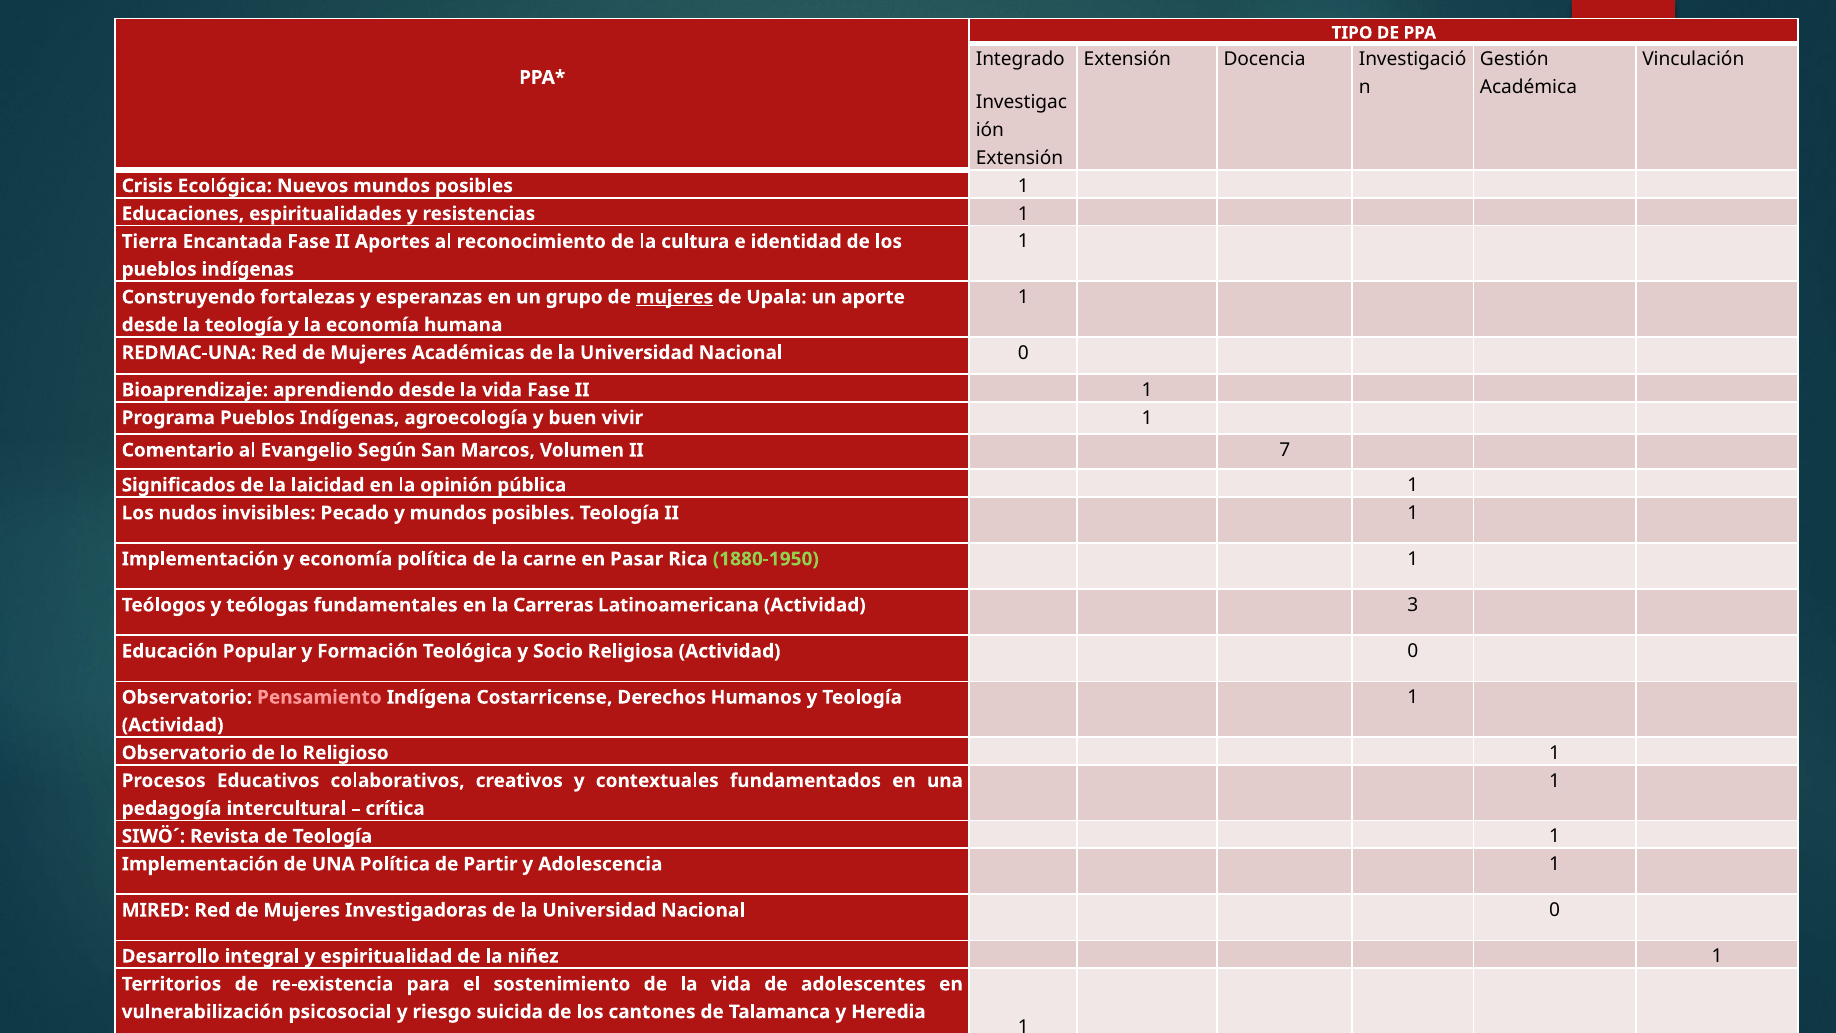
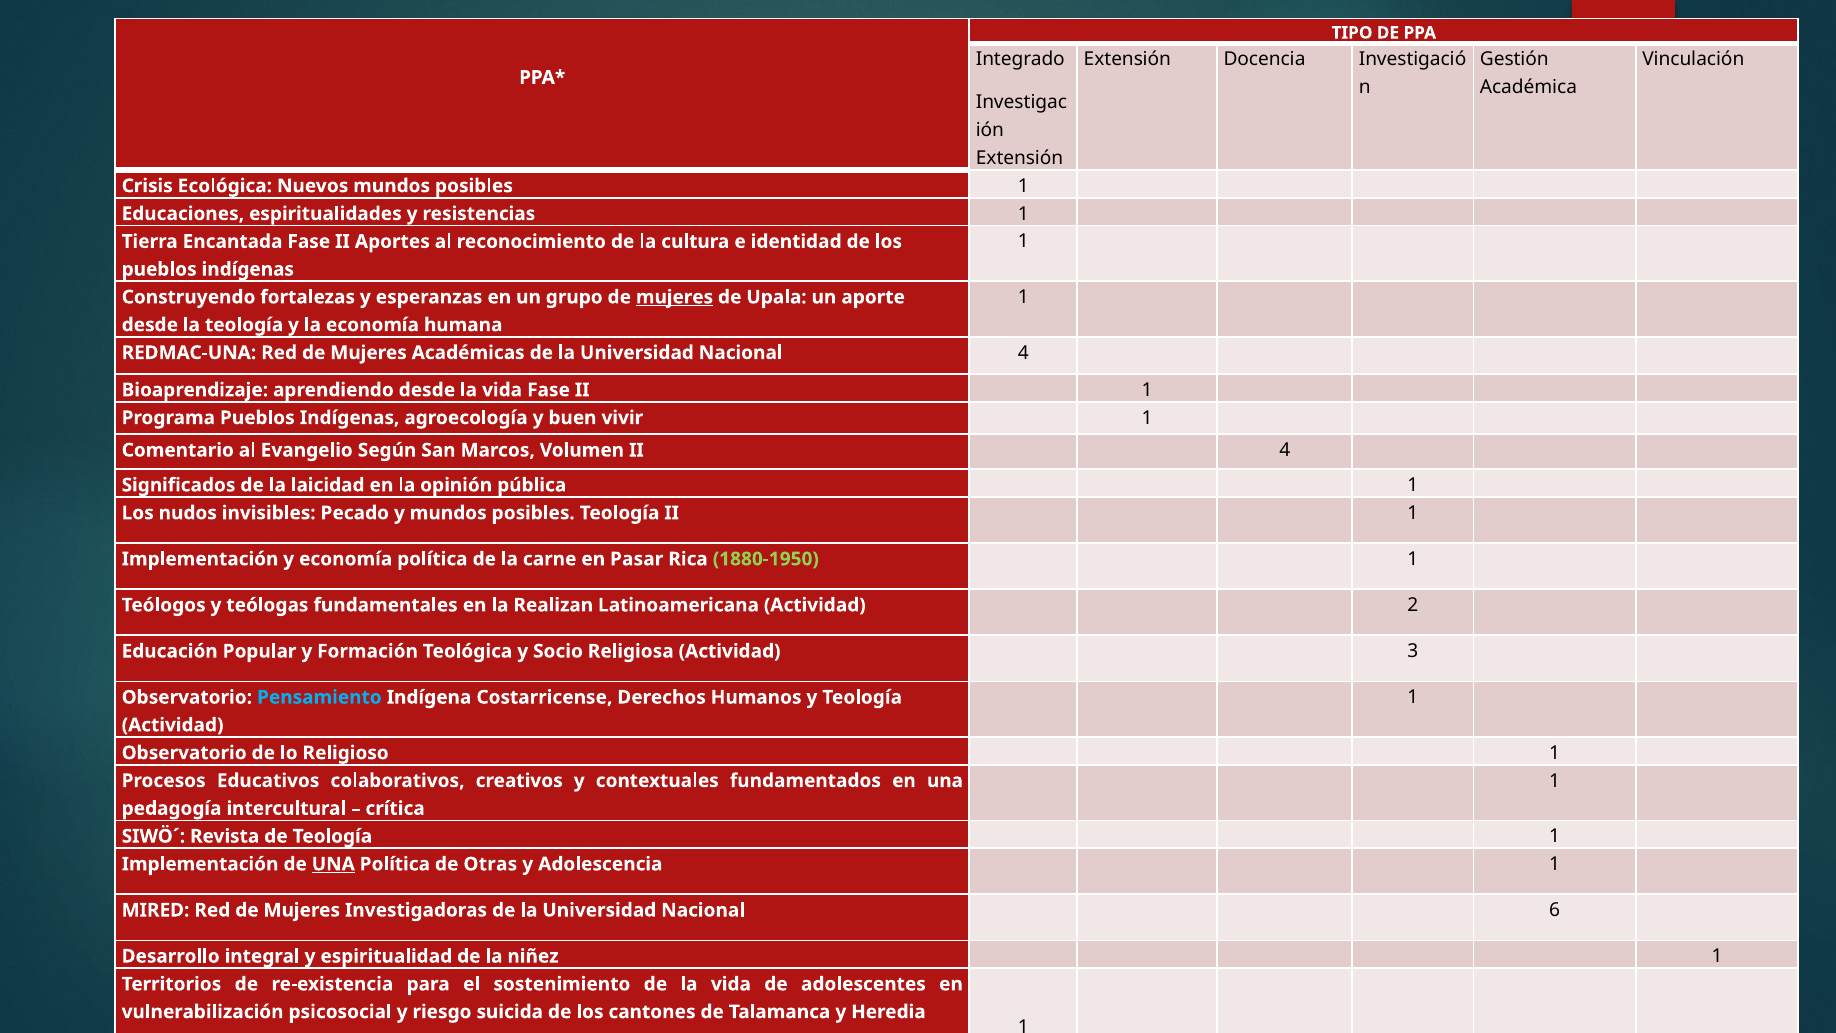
0 at (1023, 353): 0 -> 4
II 7: 7 -> 4
Carreras: Carreras -> Realizan
Actividad 3: 3 -> 2
Actividad 0: 0 -> 3
Pensamiento colour: pink -> light blue
UNA at (333, 864) underline: none -> present
Partir: Partir -> Otras
0 at (1555, 910): 0 -> 6
